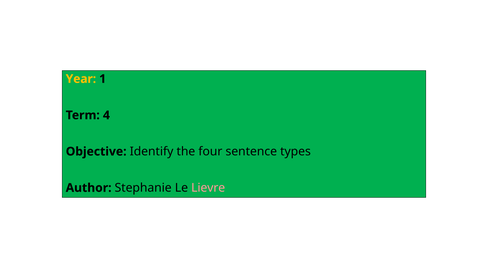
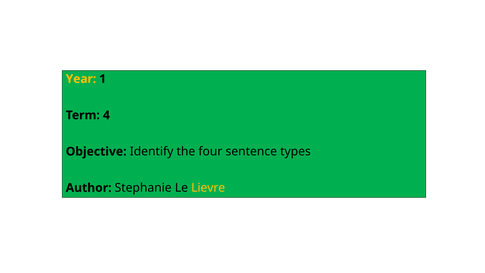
Lievre colour: pink -> yellow
